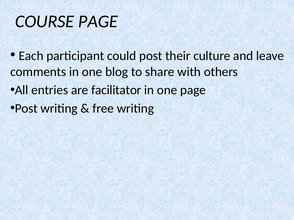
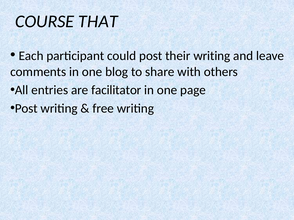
COURSE PAGE: PAGE -> THAT
their culture: culture -> writing
